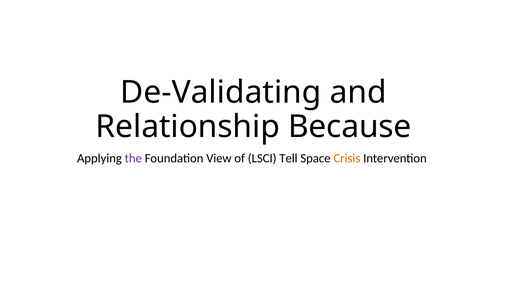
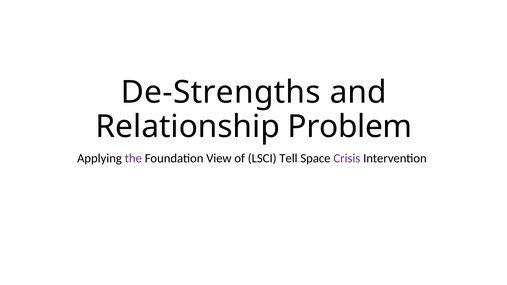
De-Validating: De-Validating -> De-Strengths
Because: Because -> Problem
Crisis colour: orange -> purple
